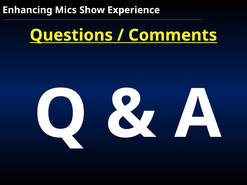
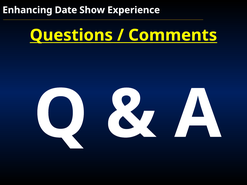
Mics: Mics -> Date
